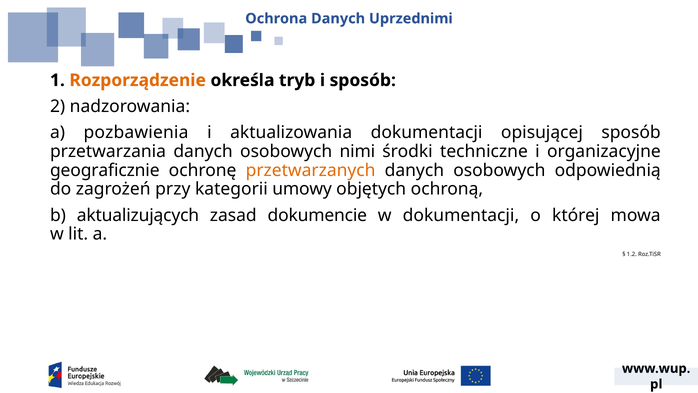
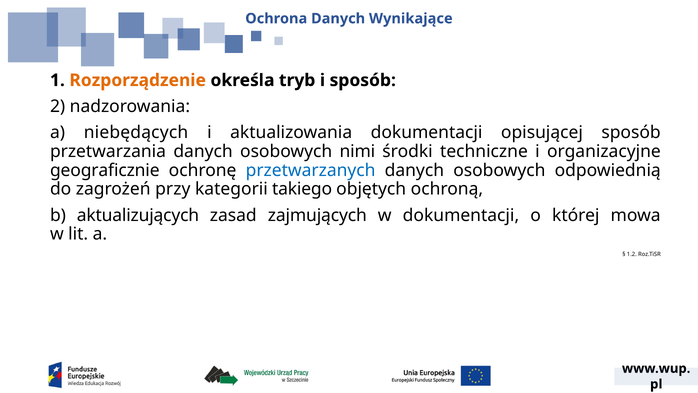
Uprzednimi: Uprzednimi -> Wynikające
pozbawienia: pozbawienia -> niebędących
przetwarzanych colour: orange -> blue
umowy: umowy -> takiego
dokumencie: dokumencie -> zajmujących
